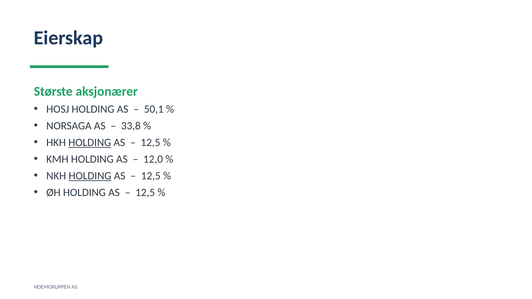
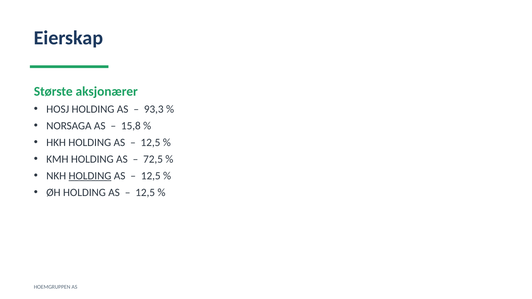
50,1: 50,1 -> 93,3
33,8: 33,8 -> 15,8
HOLDING at (90, 143) underline: present -> none
12,0: 12,0 -> 72,5
